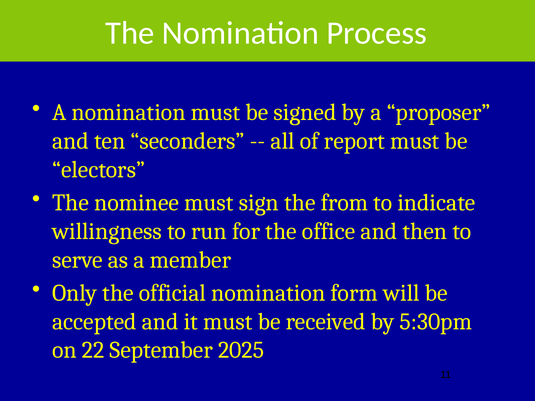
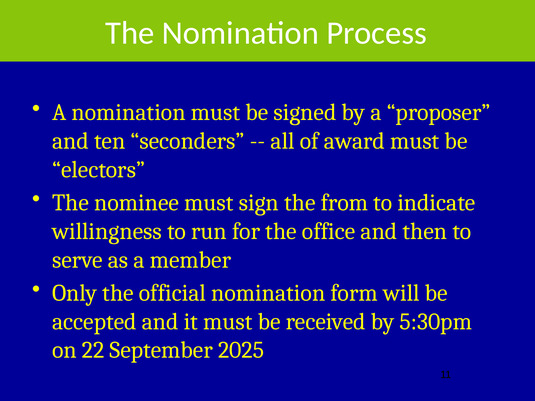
report: report -> award
